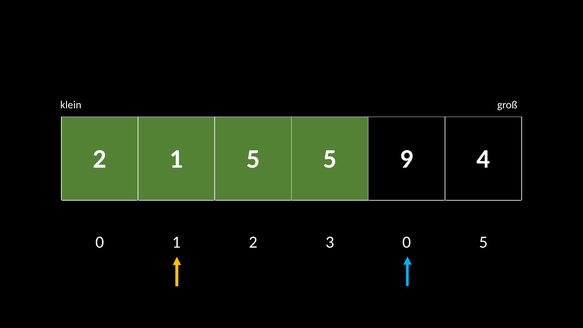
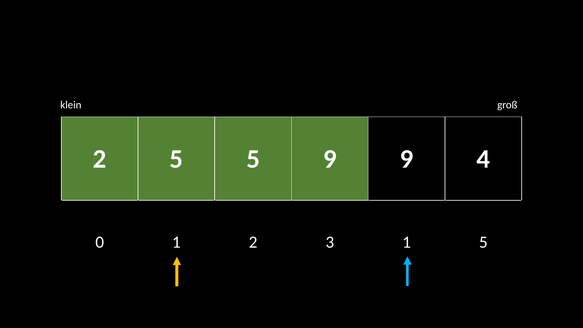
2 1: 1 -> 5
5 5: 5 -> 9
3 0: 0 -> 1
